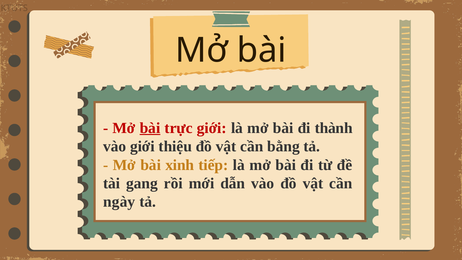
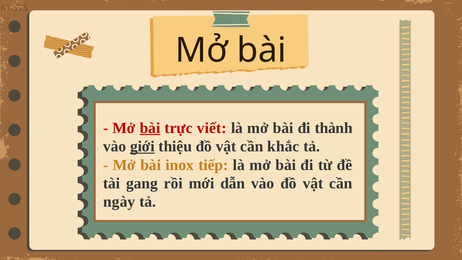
trực giới: giới -> viết
giới at (142, 146) underline: none -> present
bằng: bằng -> khắc
xinh: xinh -> inox
